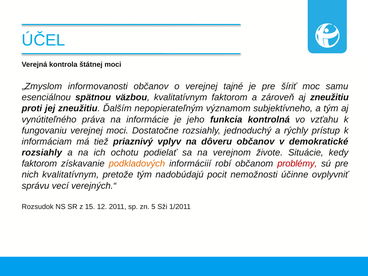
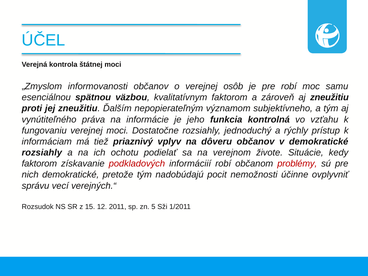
tajné: tajné -> osôb
pre šíriť: šíriť -> robí
podkladových colour: orange -> red
nich kvalitatívnym: kvalitatívnym -> demokratické
